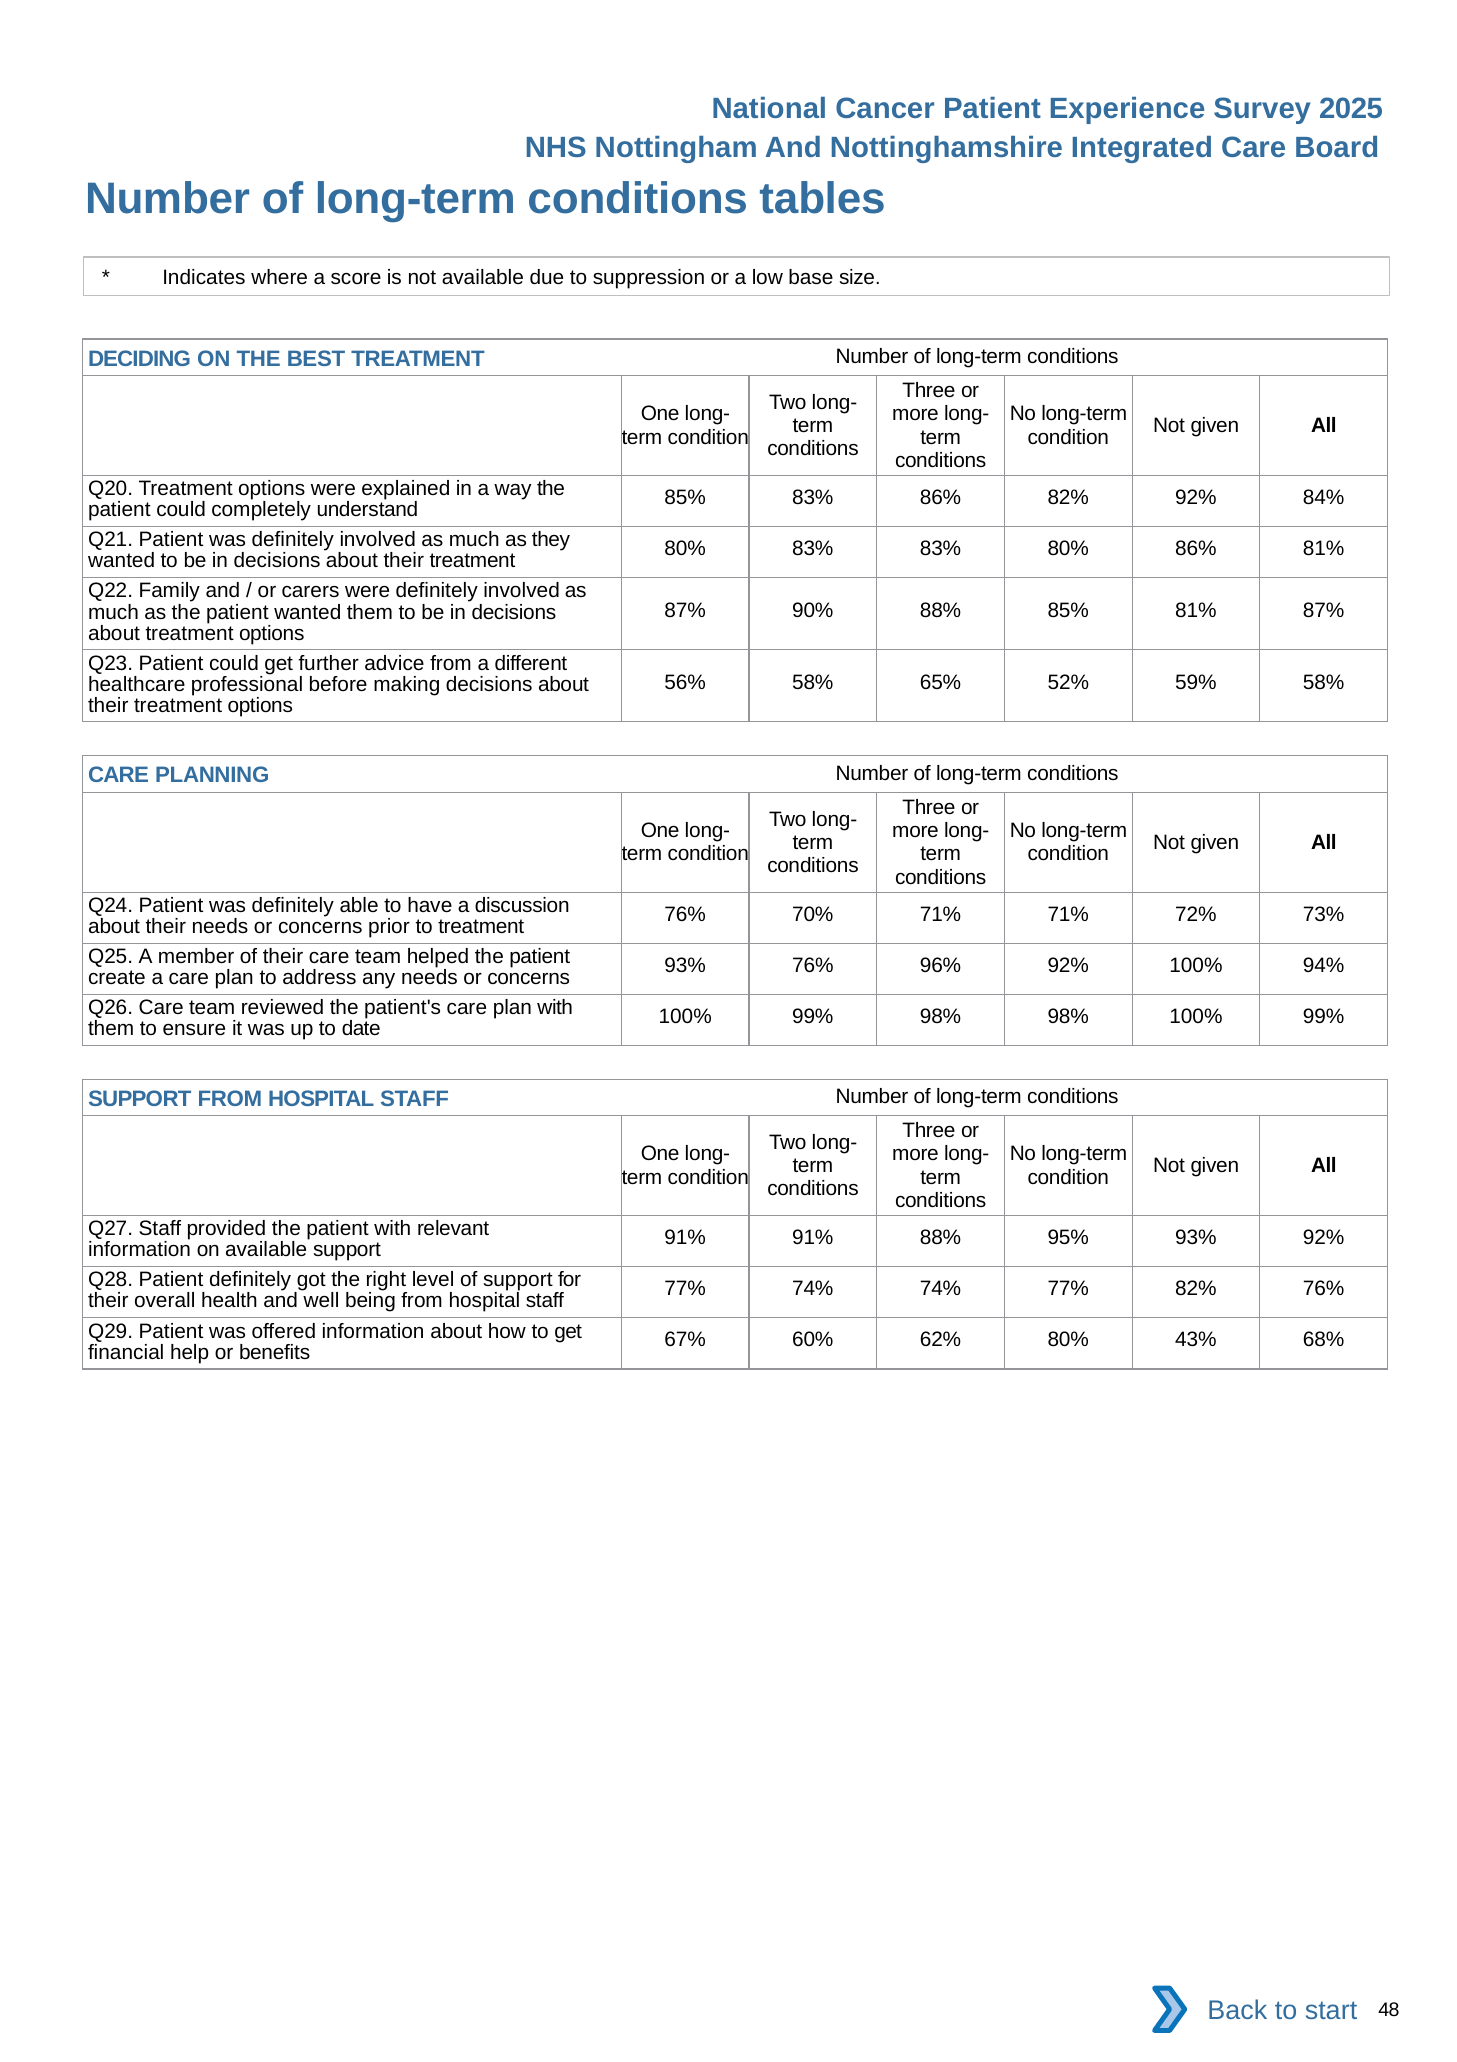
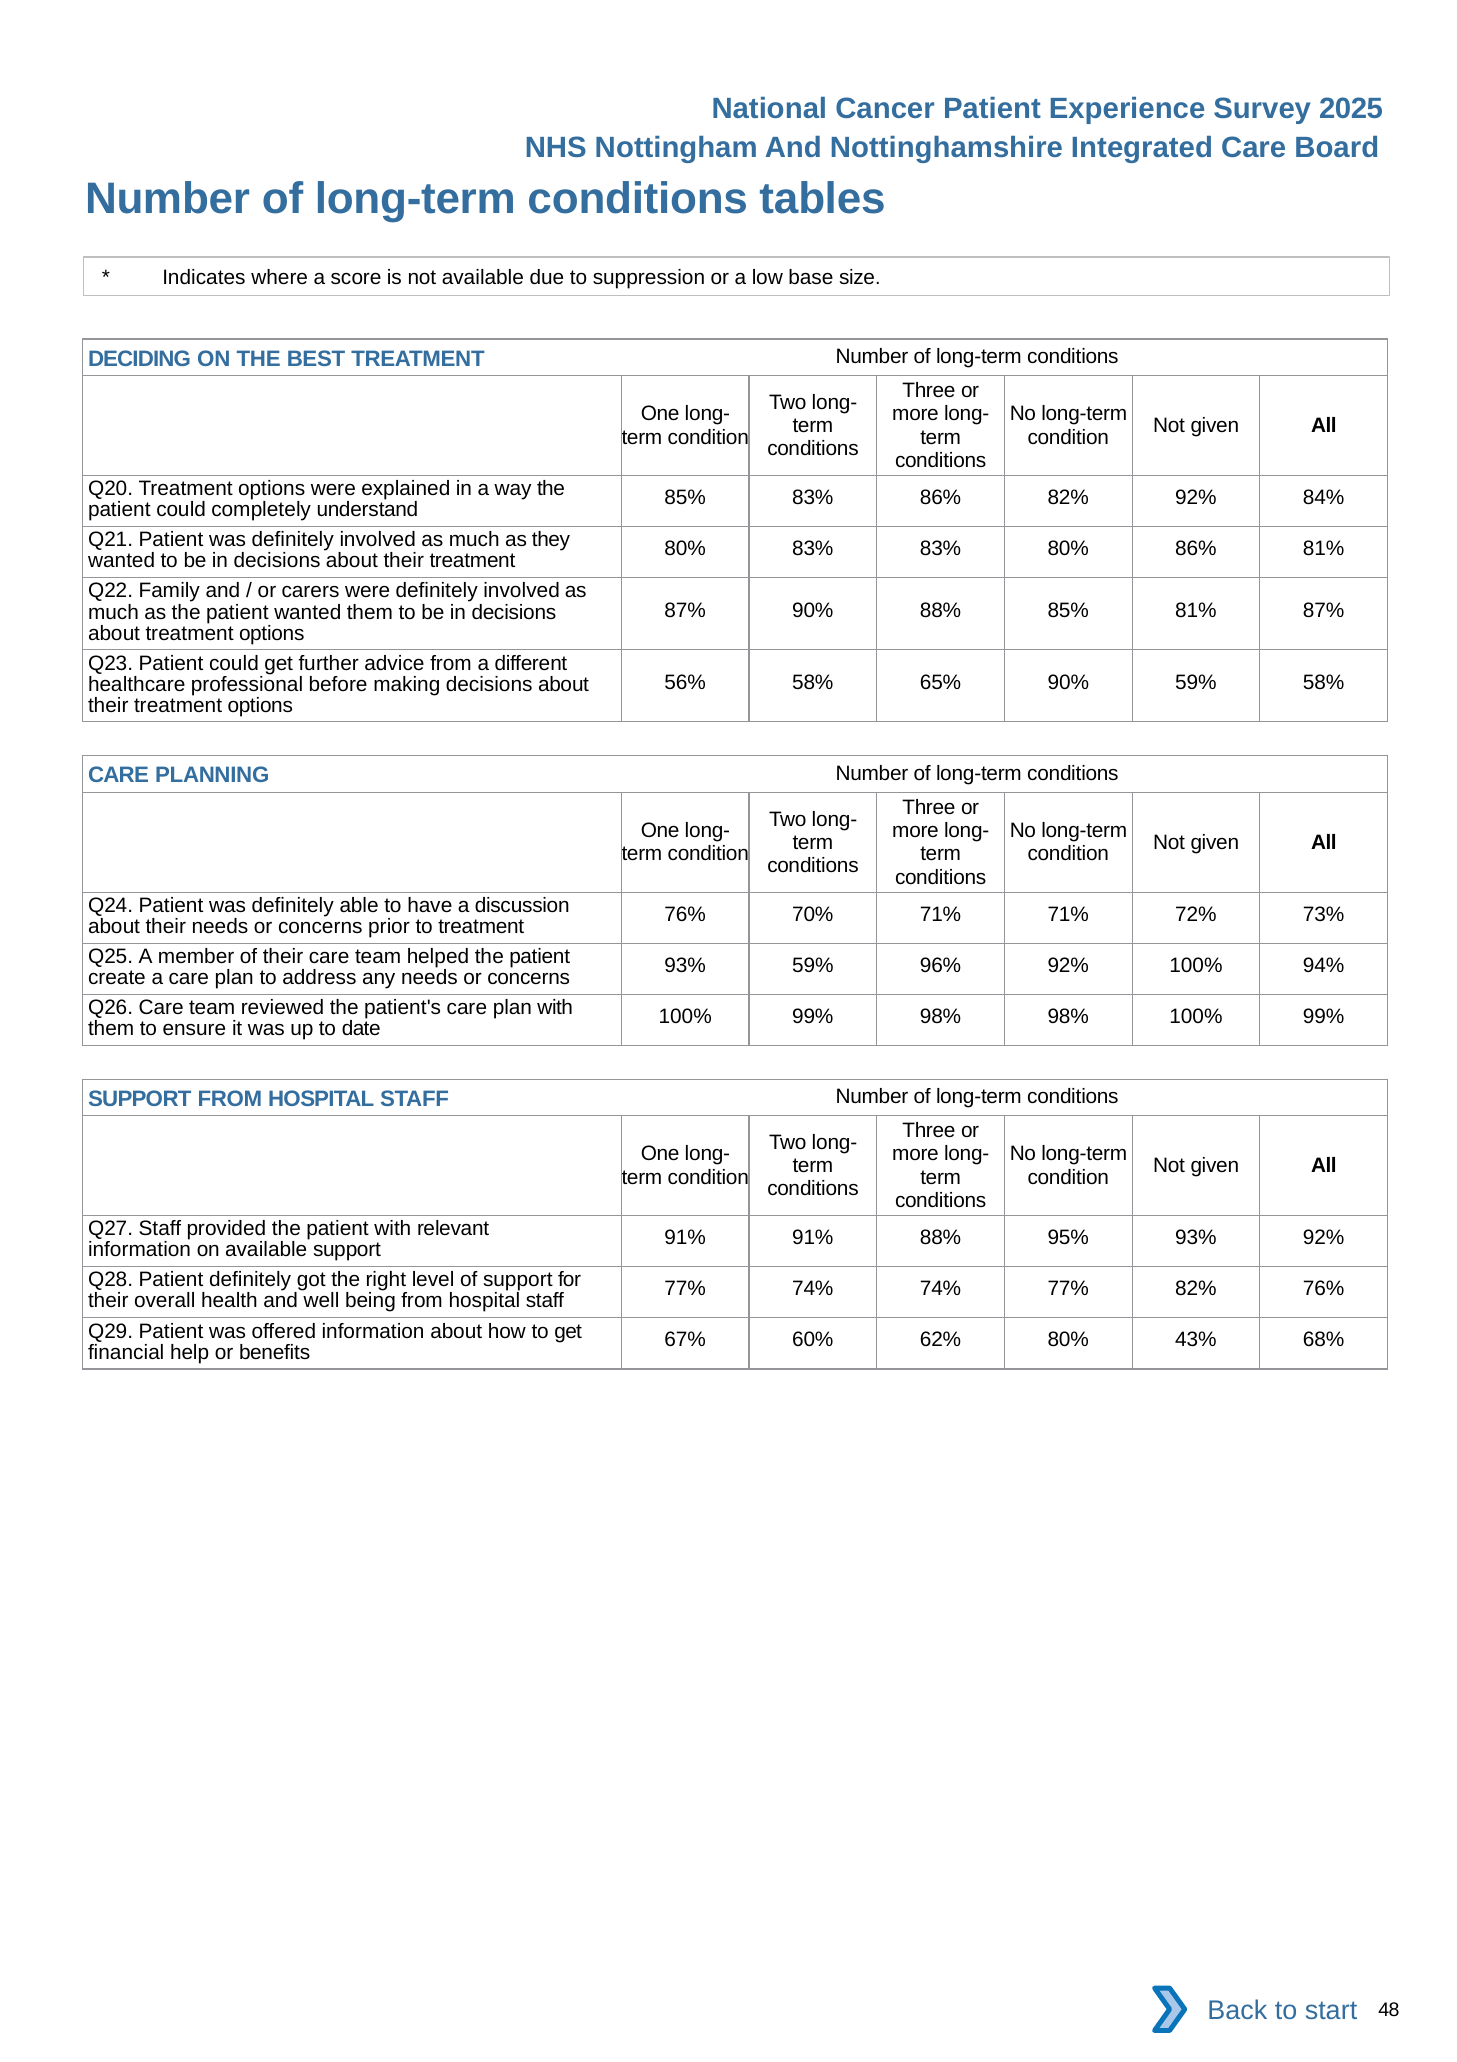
65% 52%: 52% -> 90%
93% 76%: 76% -> 59%
